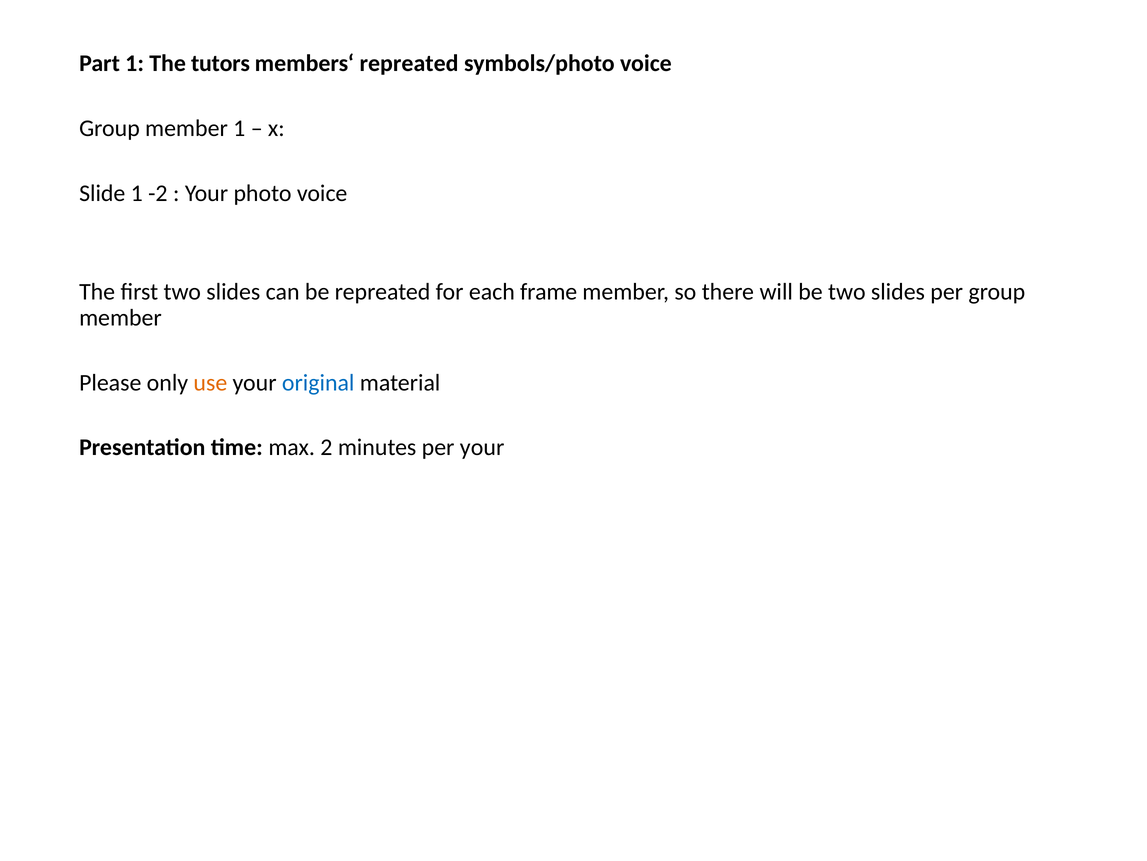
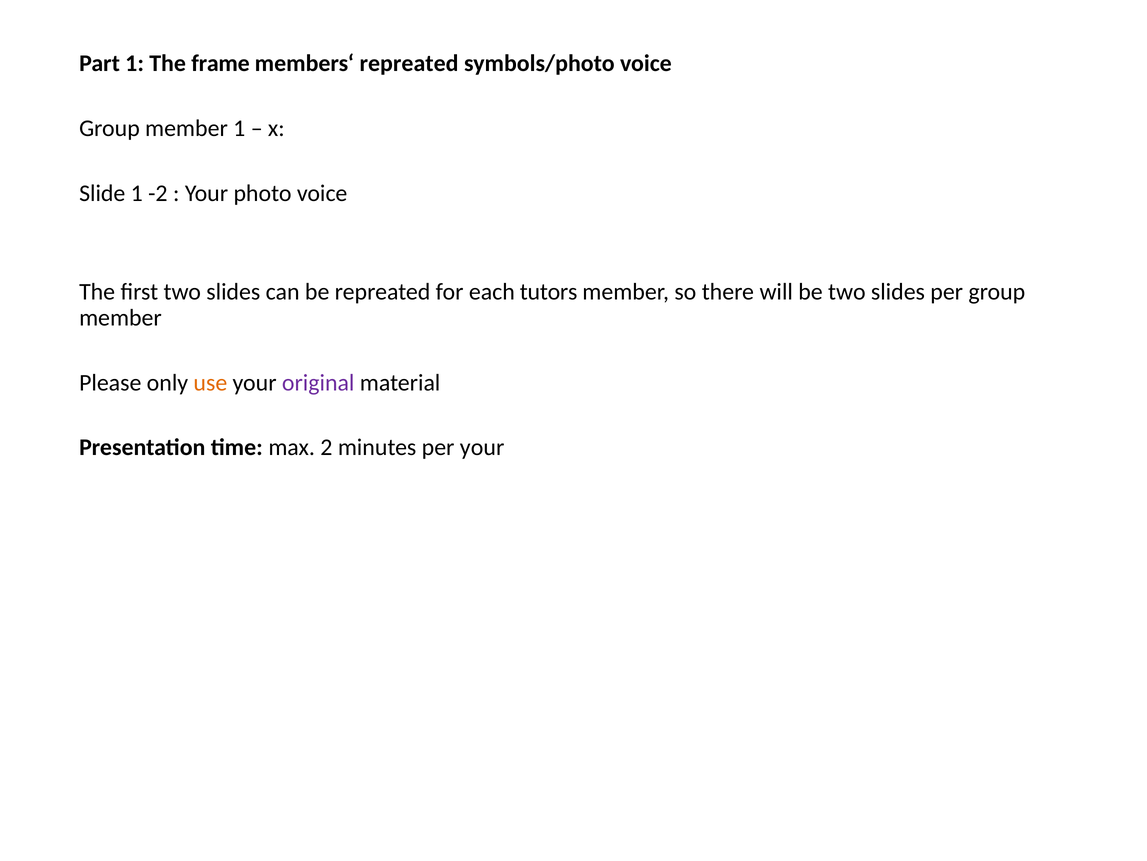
tutors: tutors -> frame
frame: frame -> tutors
original colour: blue -> purple
